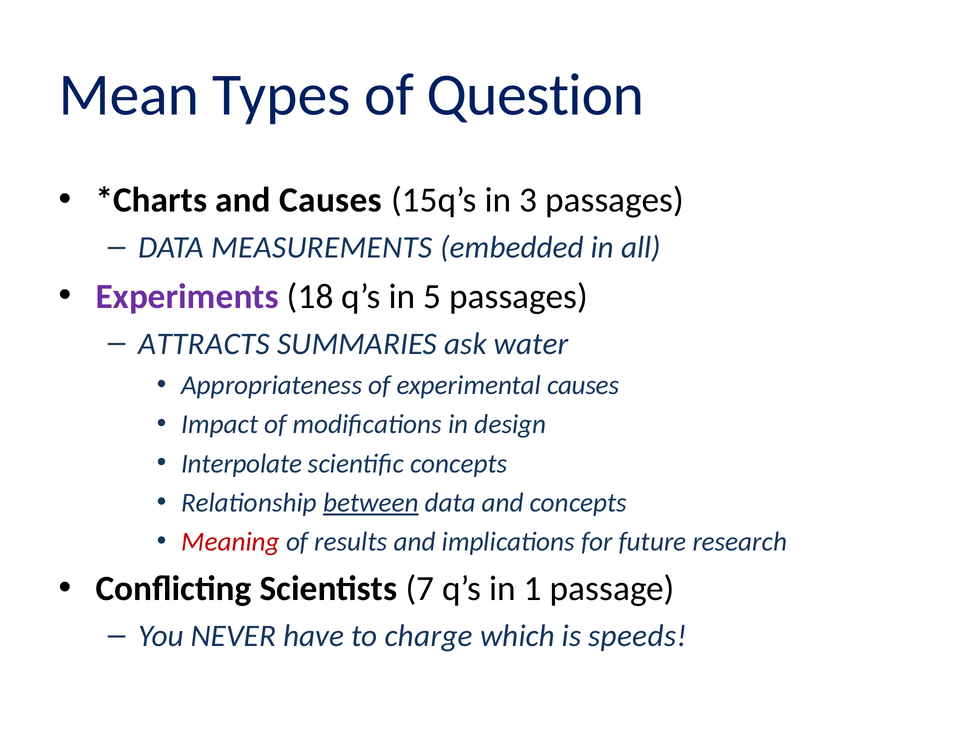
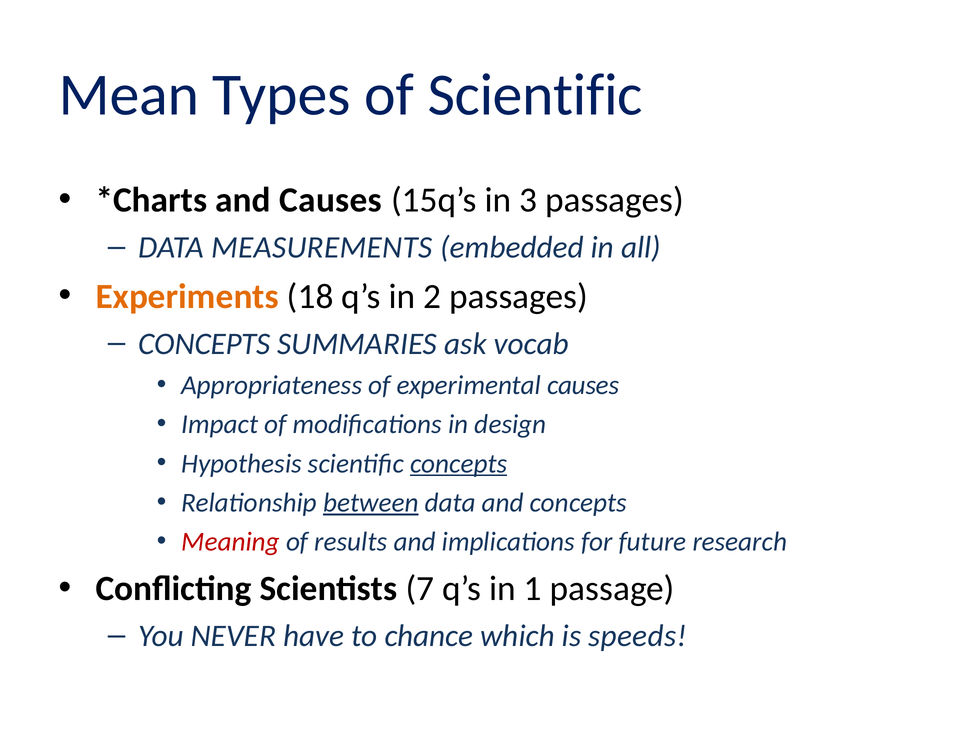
of Question: Question -> Scientific
Experiments colour: purple -> orange
5: 5 -> 2
ATTRACTS at (204, 344): ATTRACTS -> CONCEPTS
water: water -> vocab
Interpolate: Interpolate -> Hypothesis
concepts at (459, 464) underline: none -> present
charge: charge -> chance
